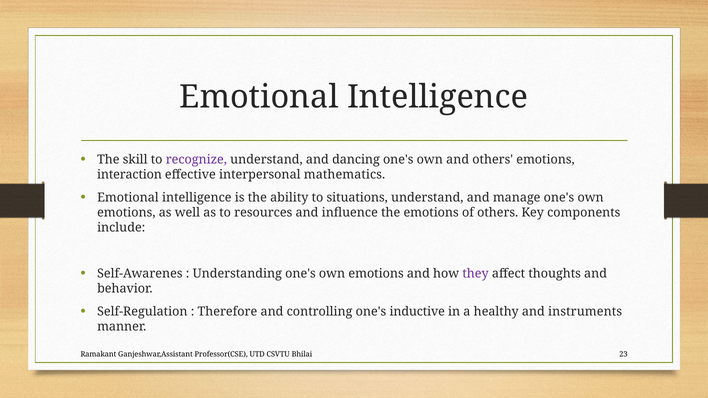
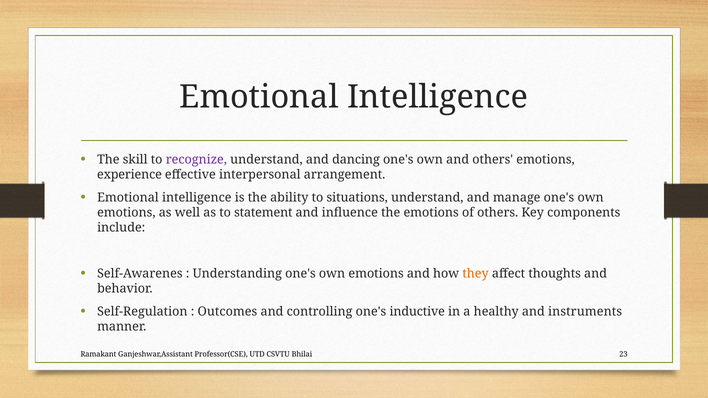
interaction: interaction -> experience
mathematics: mathematics -> arrangement
resources: resources -> statement
they colour: purple -> orange
Therefore: Therefore -> Outcomes
